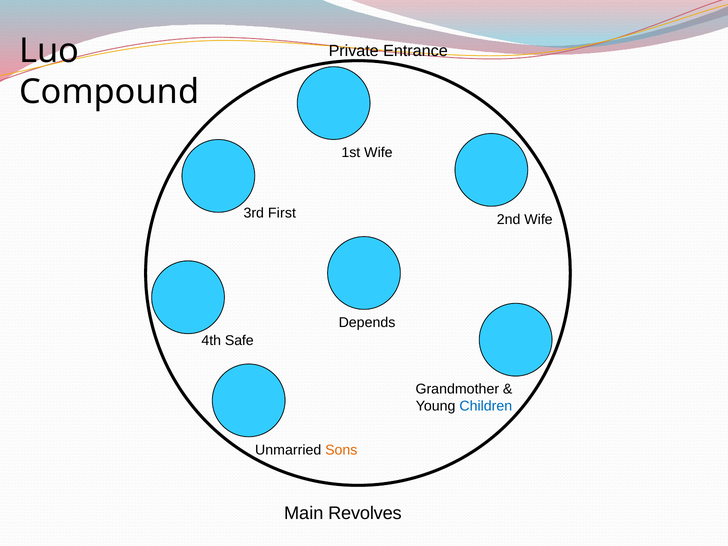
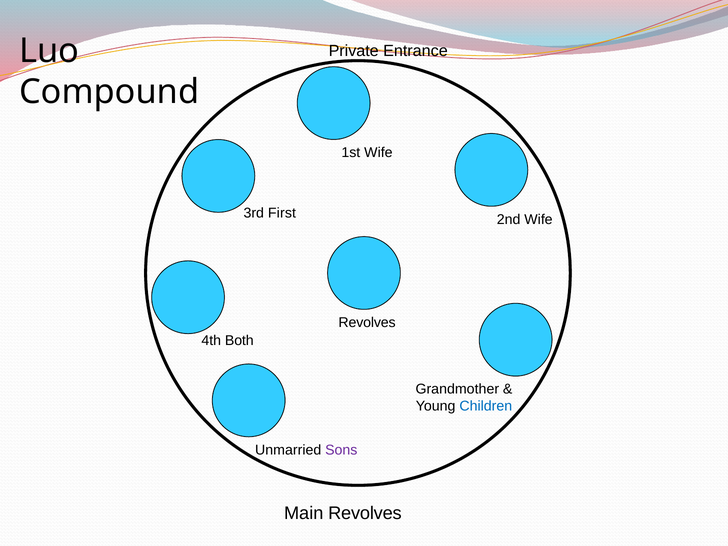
Depends at (367, 322): Depends -> Revolves
Safe: Safe -> Both
Sons colour: orange -> purple
